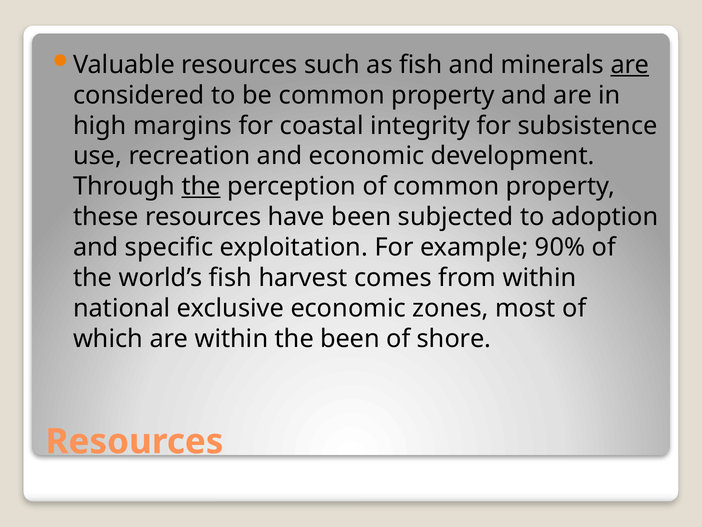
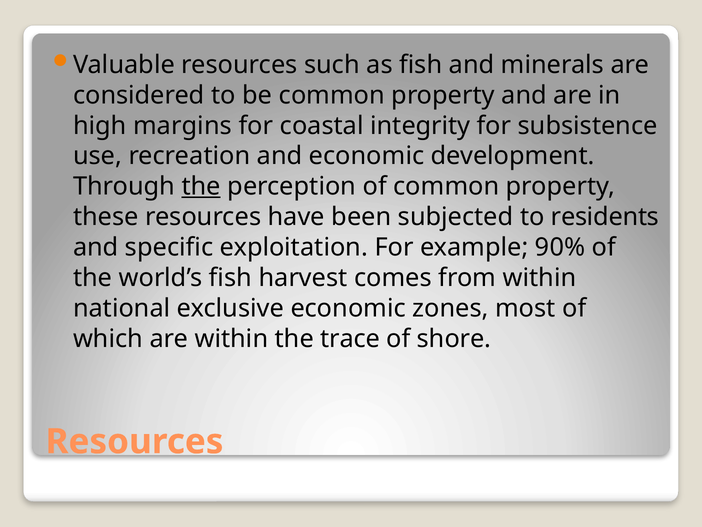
are at (630, 65) underline: present -> none
adoption: adoption -> residents
the been: been -> trace
